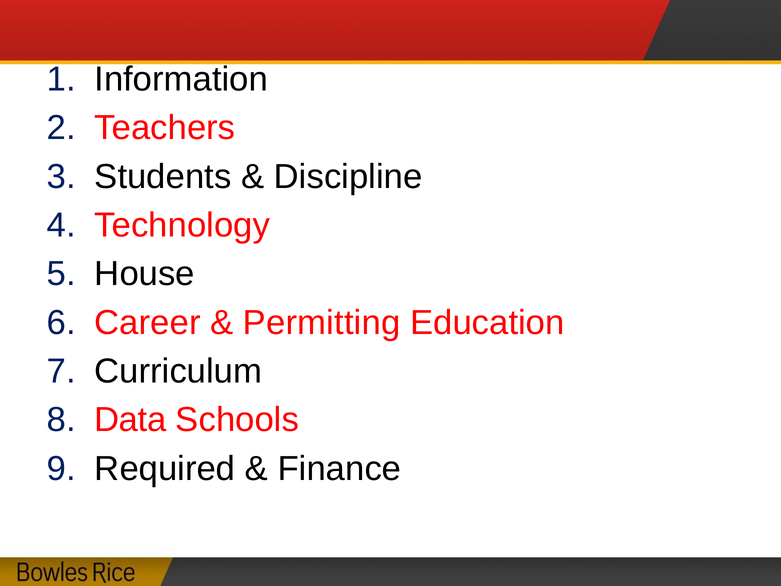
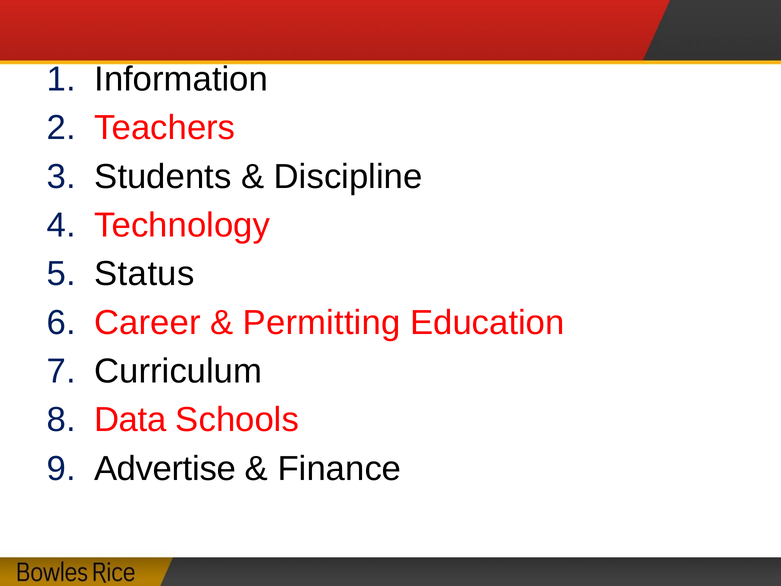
House: House -> Status
Required: Required -> Advertise
